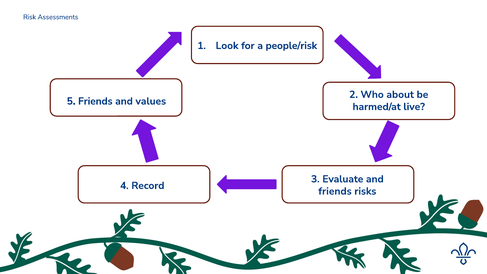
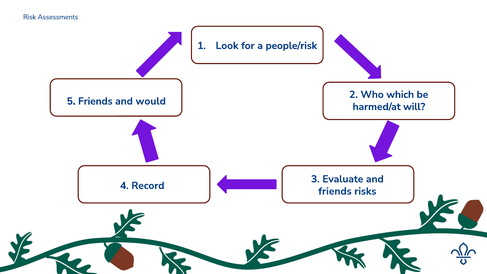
about: about -> which
values: values -> would
live: live -> will
